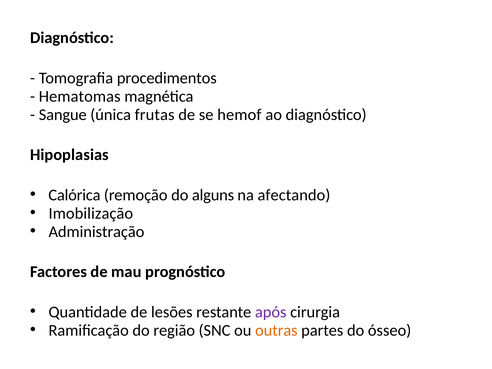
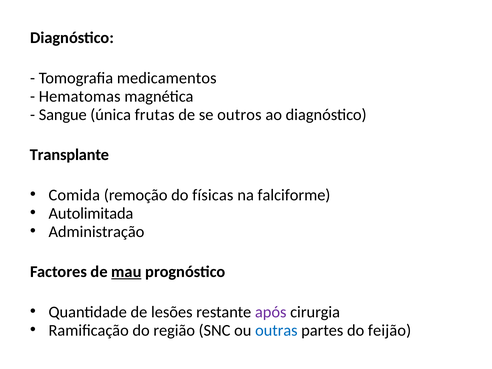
procedimentos: procedimentos -> medicamentos
hemof: hemof -> outros
Hipoplasias: Hipoplasias -> Transplante
Calórica: Calórica -> Comida
alguns: alguns -> físicas
afectando: afectando -> falciforme
Imobilização: Imobilização -> Autolimitada
mau underline: none -> present
outras colour: orange -> blue
ósseo: ósseo -> feijão
